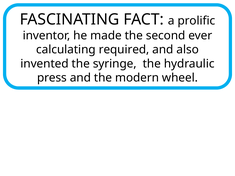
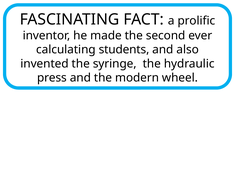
required: required -> students
